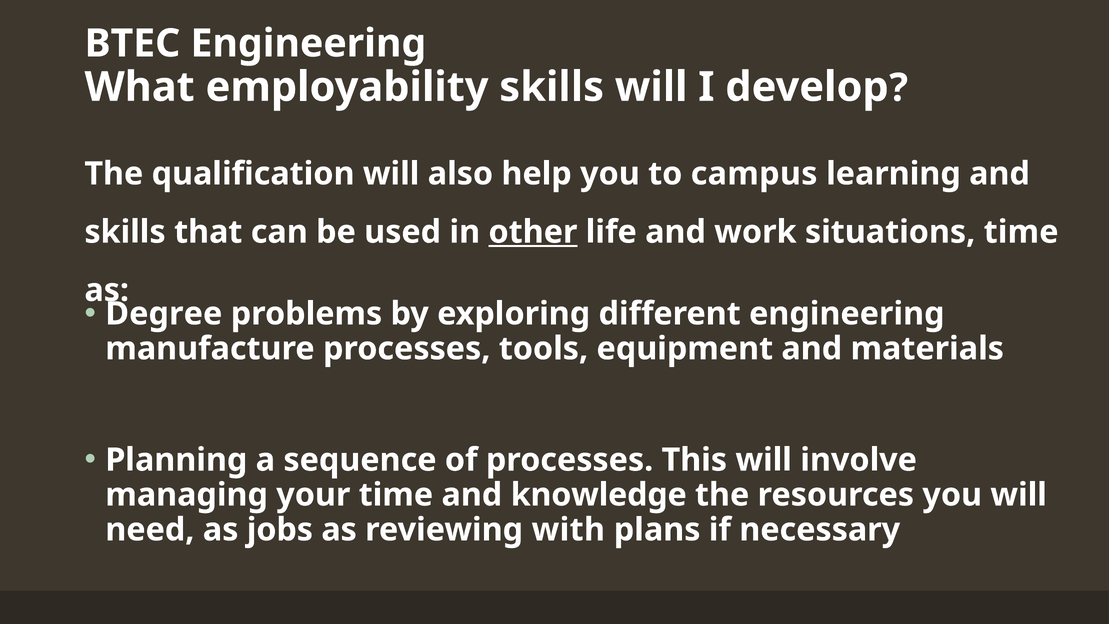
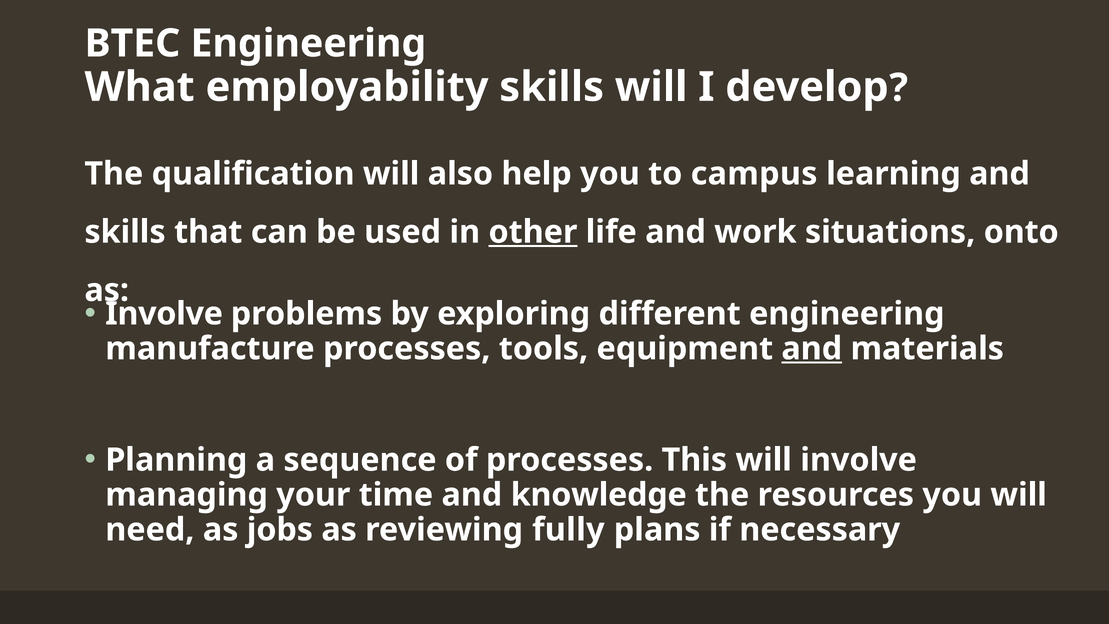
situations time: time -> onto
Degree at (164, 314): Degree -> Involve
and at (812, 349) underline: none -> present
with: with -> fully
